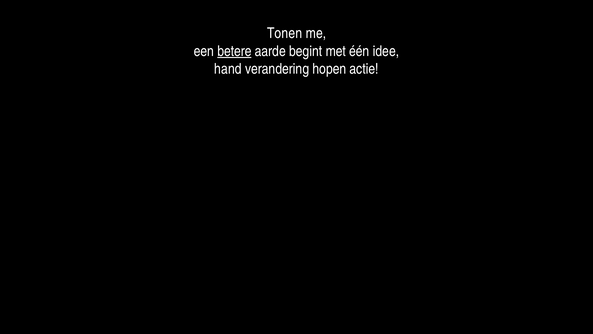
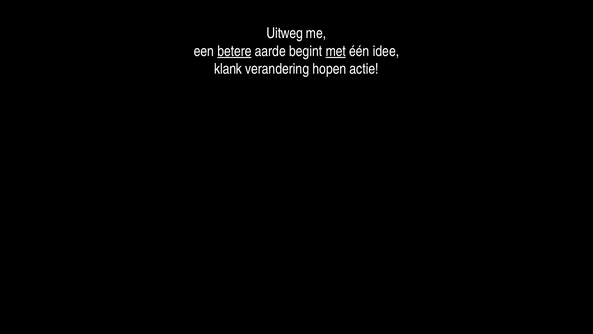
Tonen: Tonen -> Uitweg
met underline: none -> present
hand: hand -> klank
